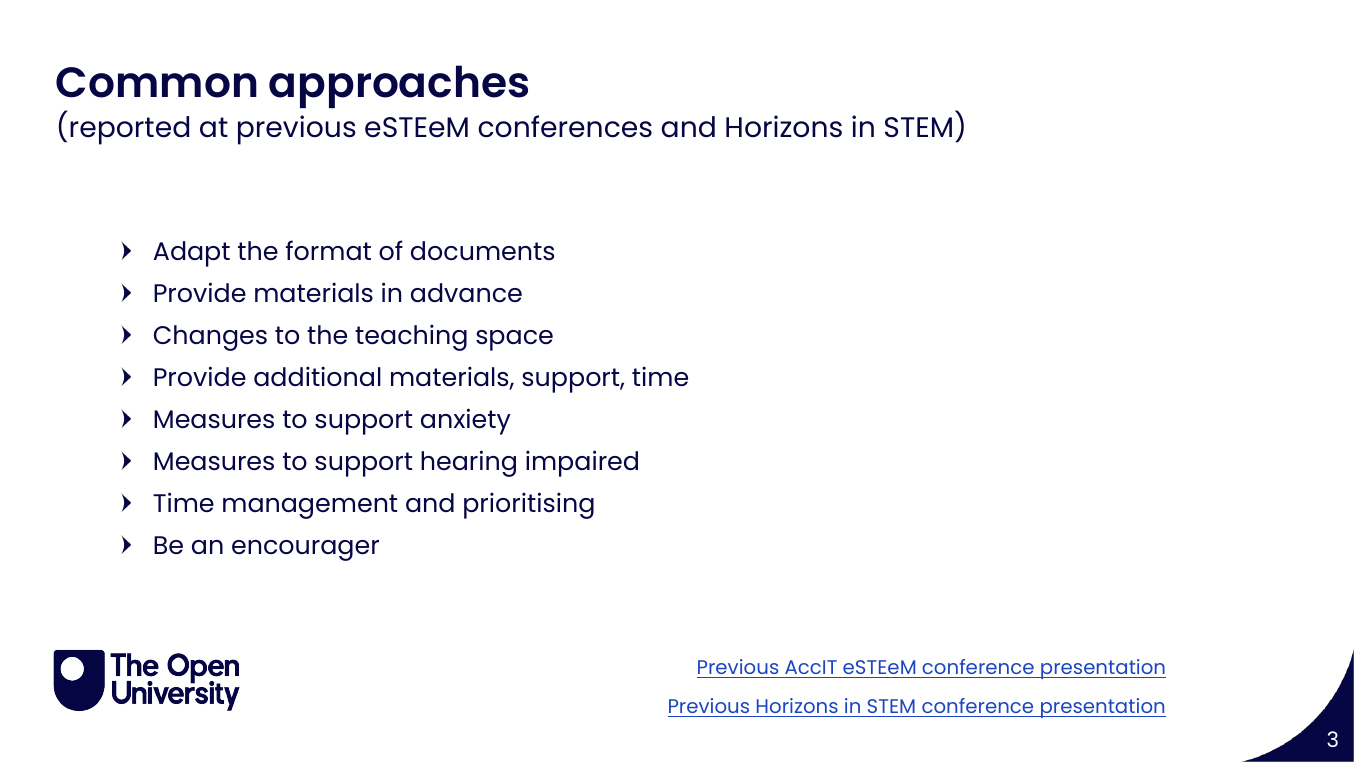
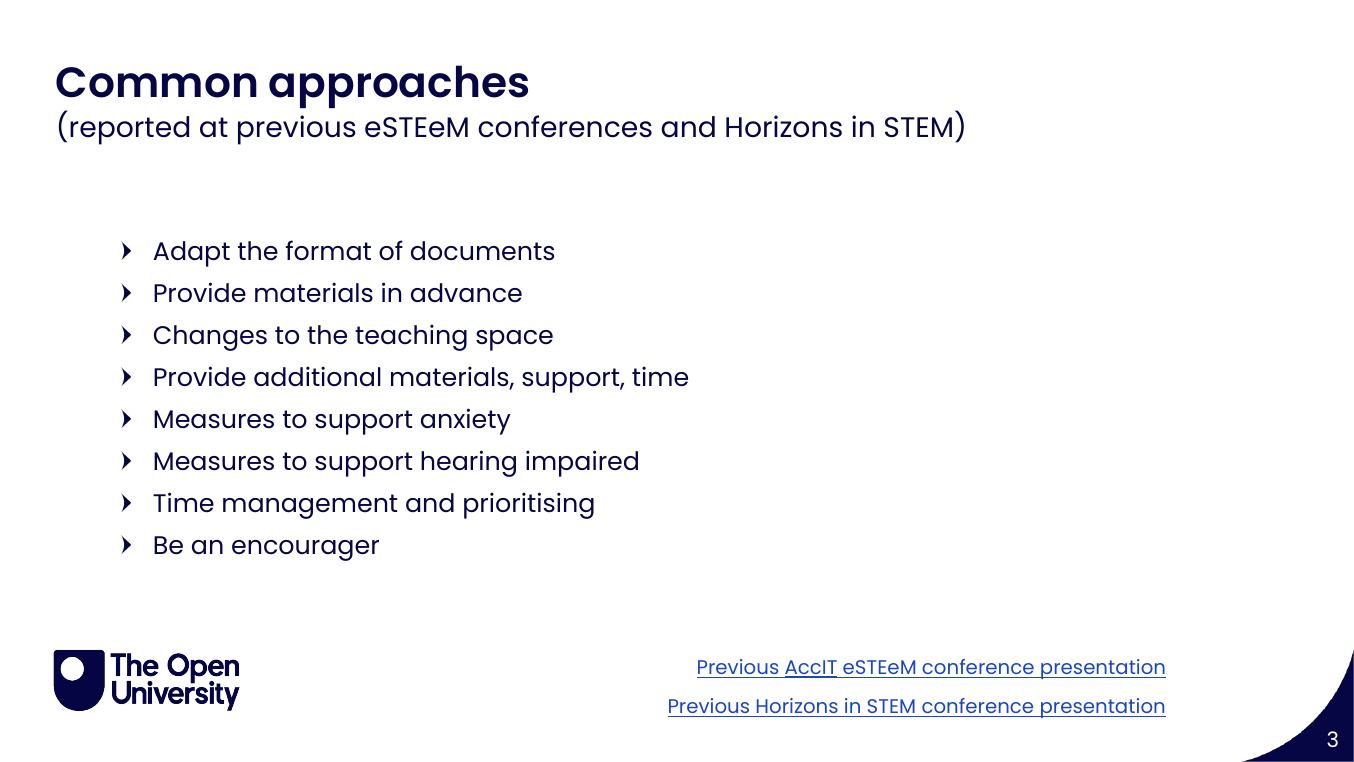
AccIT underline: none -> present
